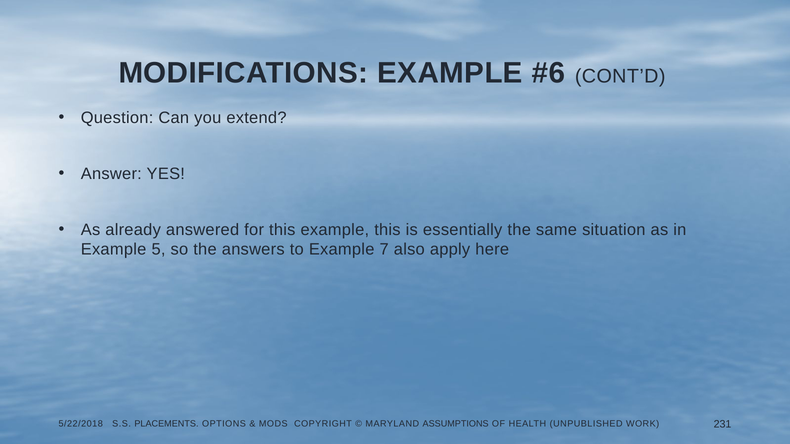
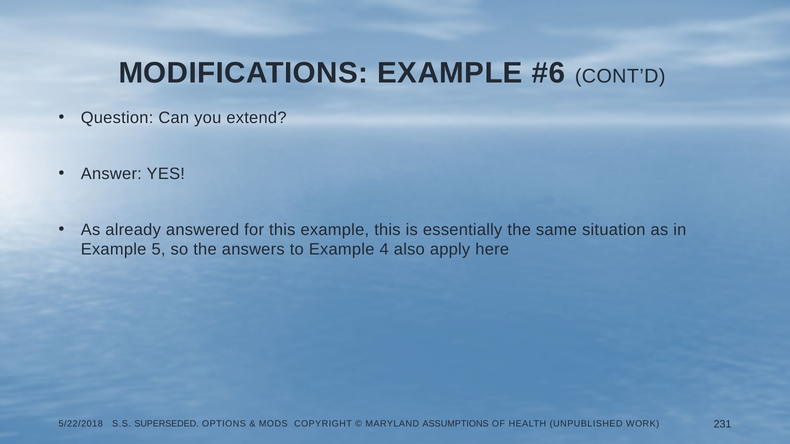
7: 7 -> 4
PLACEMENTS: PLACEMENTS -> SUPERSEDED
